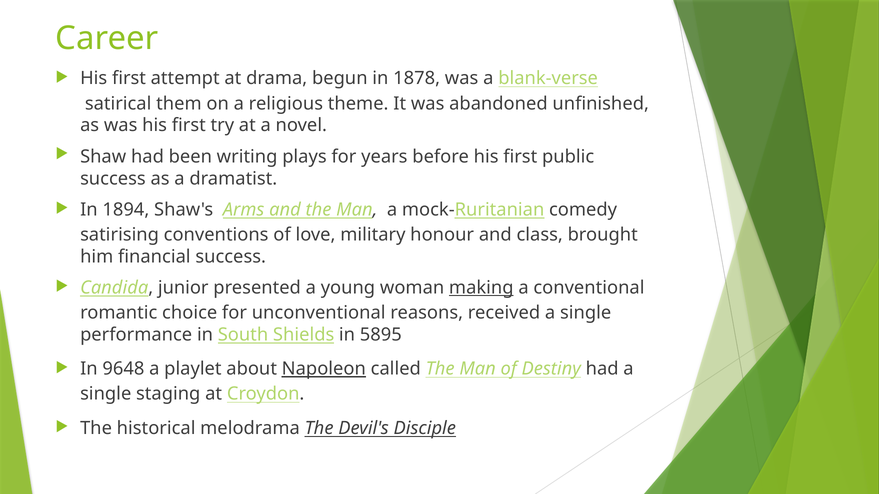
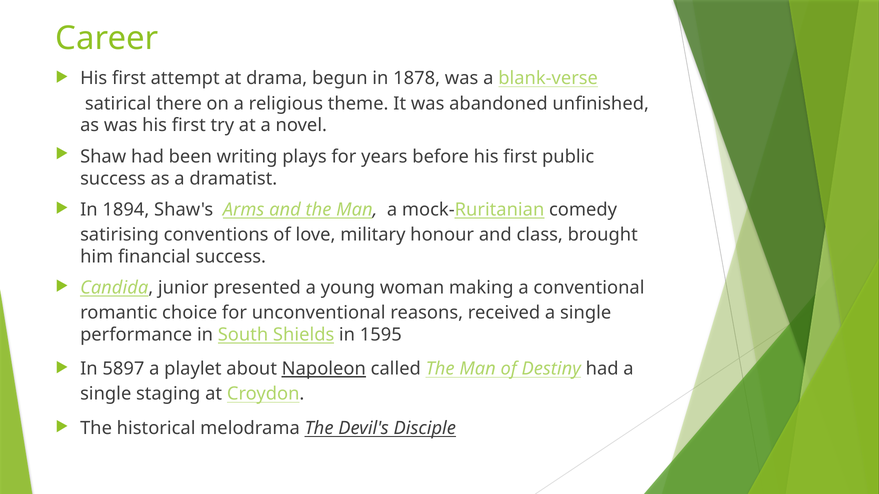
them: them -> there
making underline: present -> none
5895: 5895 -> 1595
9648: 9648 -> 5897
